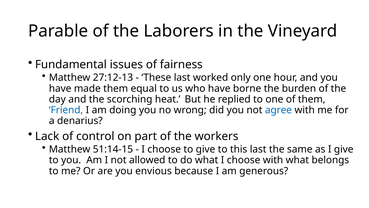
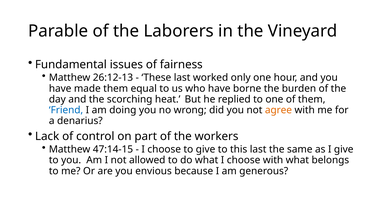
27:12-13: 27:12-13 -> 26:12-13
agree colour: blue -> orange
51:14-15: 51:14-15 -> 47:14-15
